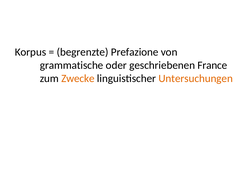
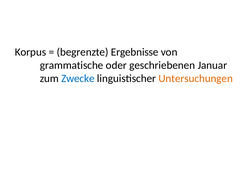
Prefazione: Prefazione -> Ergebnisse
France: France -> Januar
Zwecke colour: orange -> blue
